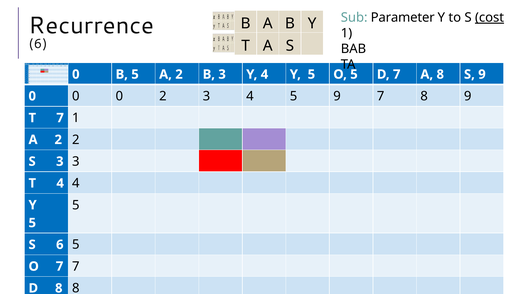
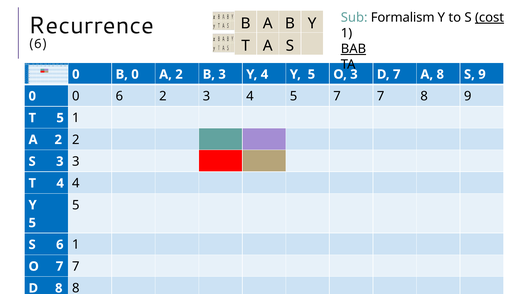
Parameter: Parameter -> Formalism
BAB underline: none -> present
5 at (135, 74): 5 -> 0
5 at (354, 74): 5 -> 3
0 at (119, 96): 0 -> 6
9 at (337, 96): 9 -> 7
7 at (60, 118): 7 -> 5
6 5: 5 -> 1
